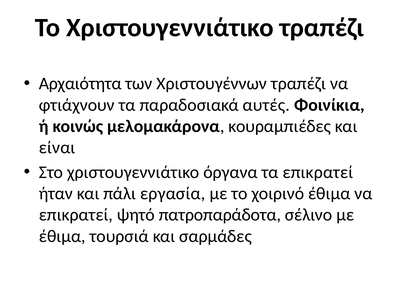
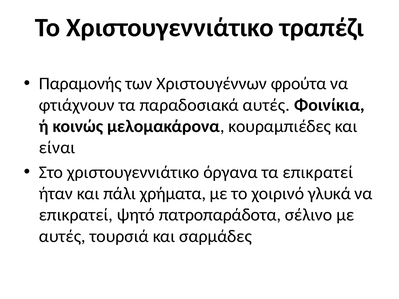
Αρχαιότητα: Αρχαιότητα -> Παραμονής
Χριστουγέννων τραπέζι: τραπέζι -> φρούτα
εργασία: εργασία -> χρήματα
χοιρινό έθιμα: έθιμα -> γλυκά
έθιμα at (62, 236): έθιμα -> αυτές
